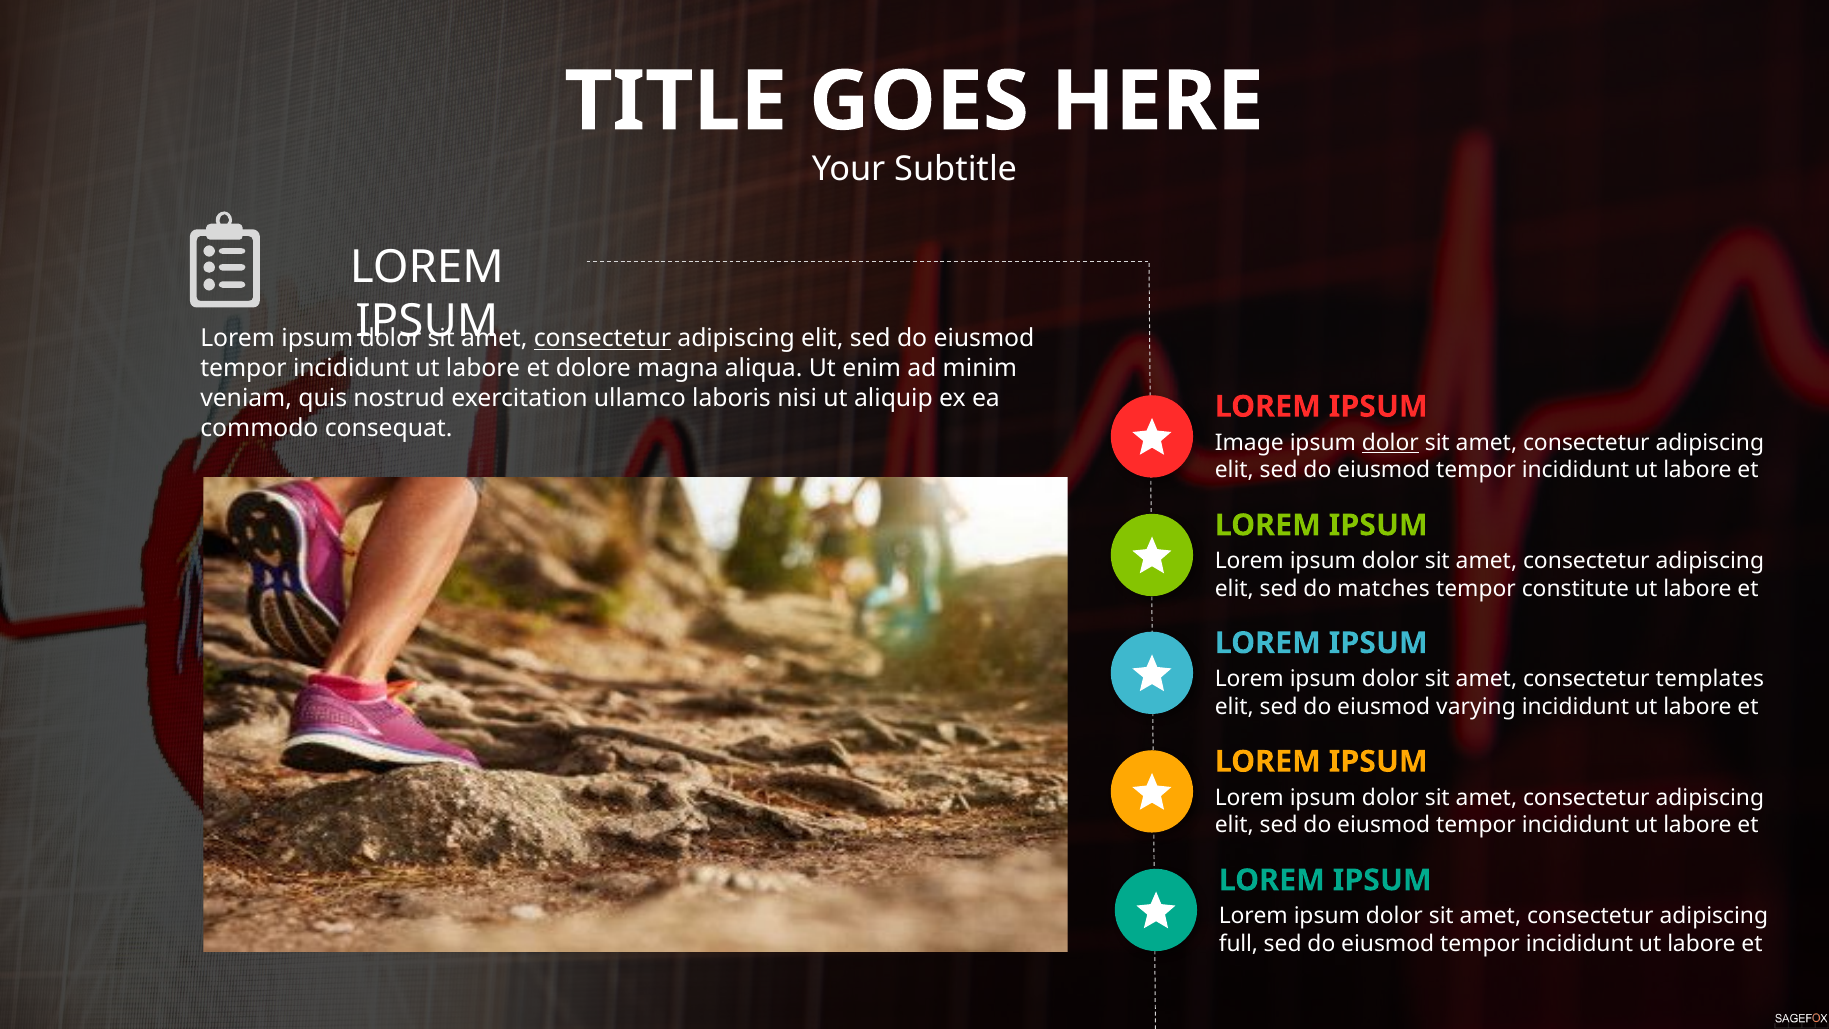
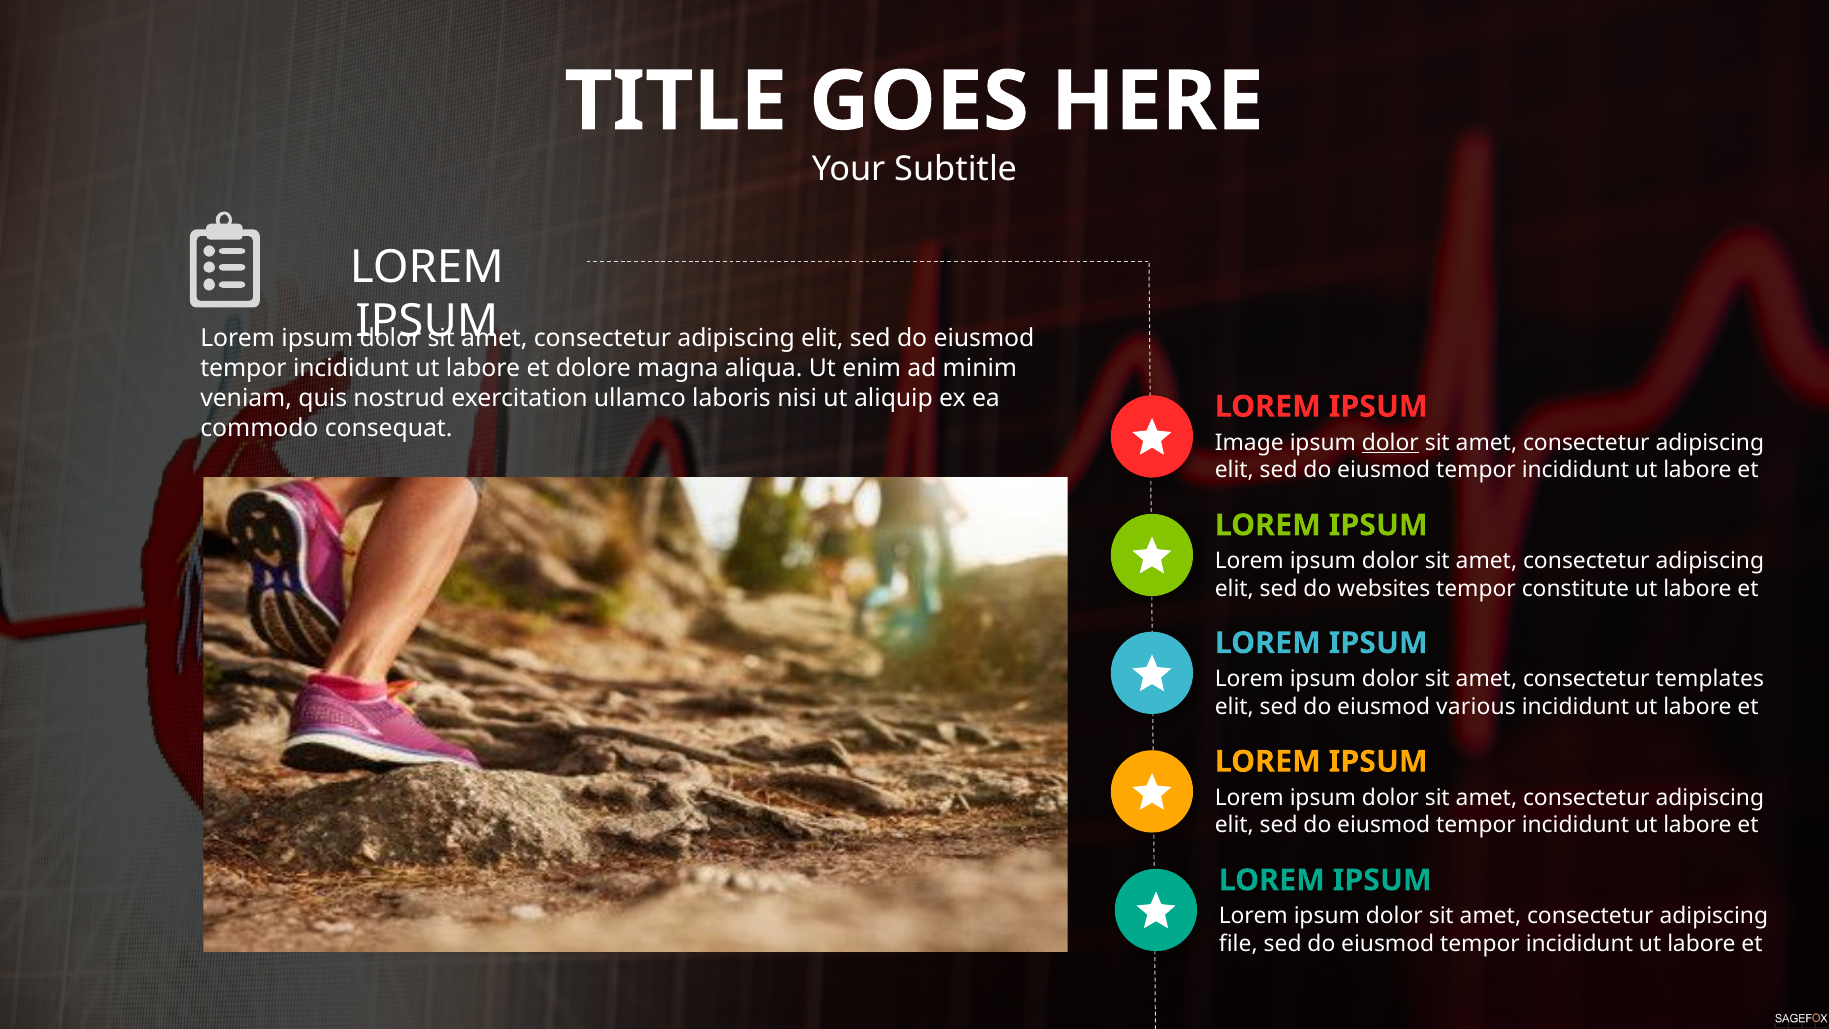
consectetur at (602, 339) underline: present -> none
matches: matches -> websites
varying: varying -> various
full: full -> file
